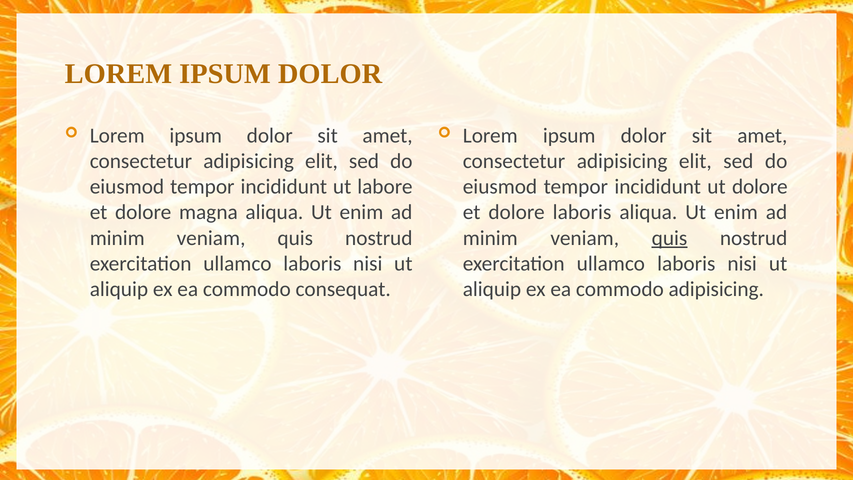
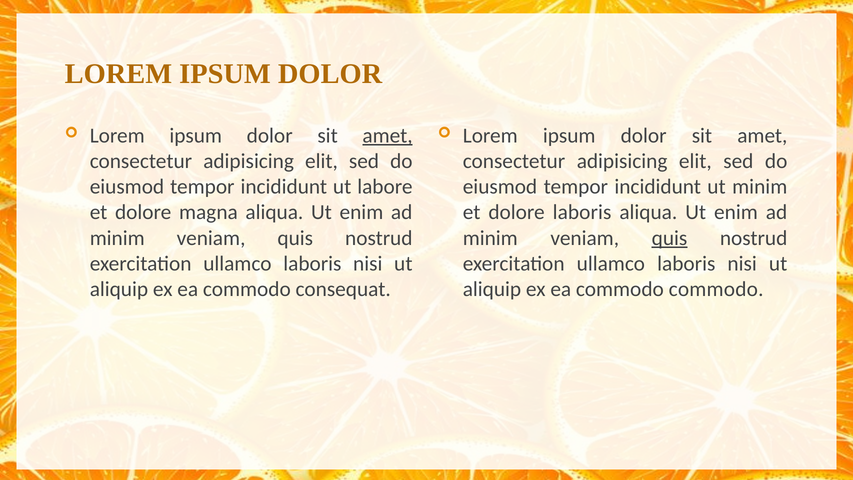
amet at (388, 136) underline: none -> present
ut dolore: dolore -> minim
commodo adipisicing: adipisicing -> commodo
